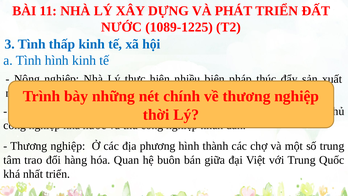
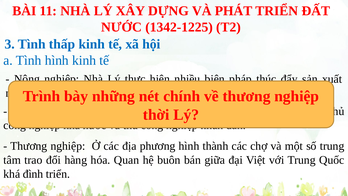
1089-1225: 1089-1225 -> 1342-1225
nhất: nhất -> đình
